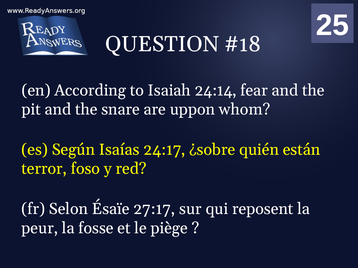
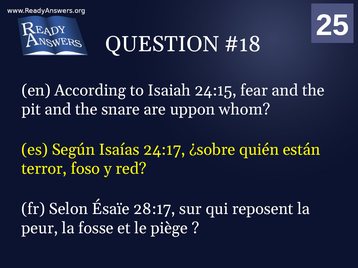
24:14: 24:14 -> 24:15
27:17: 27:17 -> 28:17
